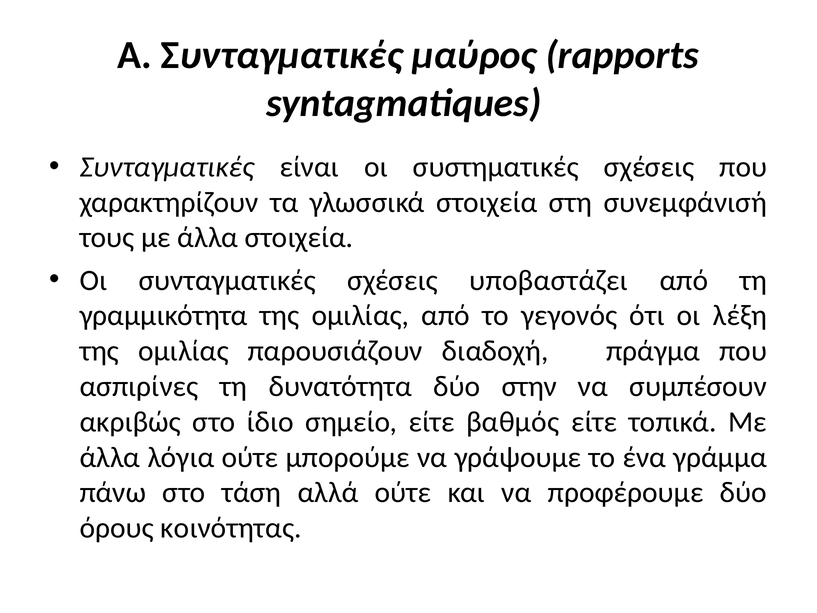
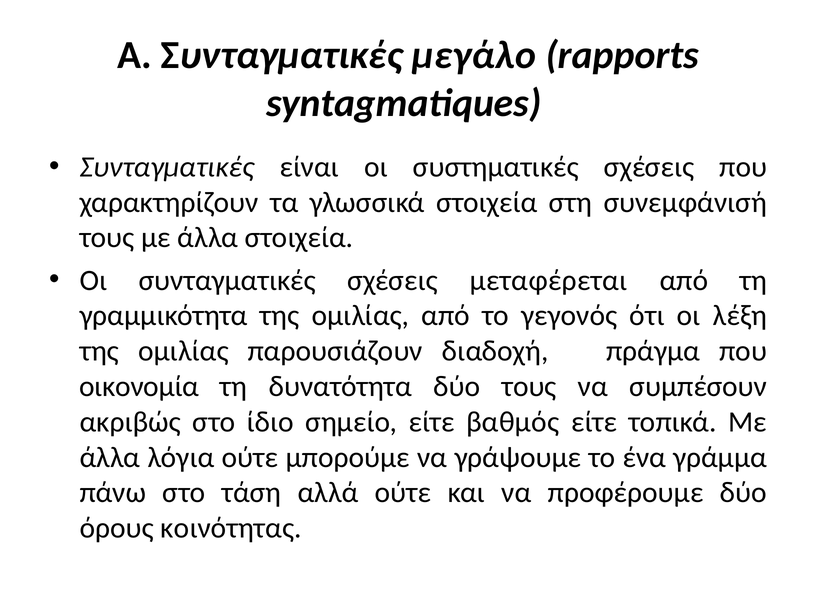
μαύρος: μαύρος -> μεγάλο
υποβαστάζει: υποβαστάζει -> μεταφέρεται
ασπιρίνες: ασπιρίνες -> οικονομία
δύο στην: στην -> τους
